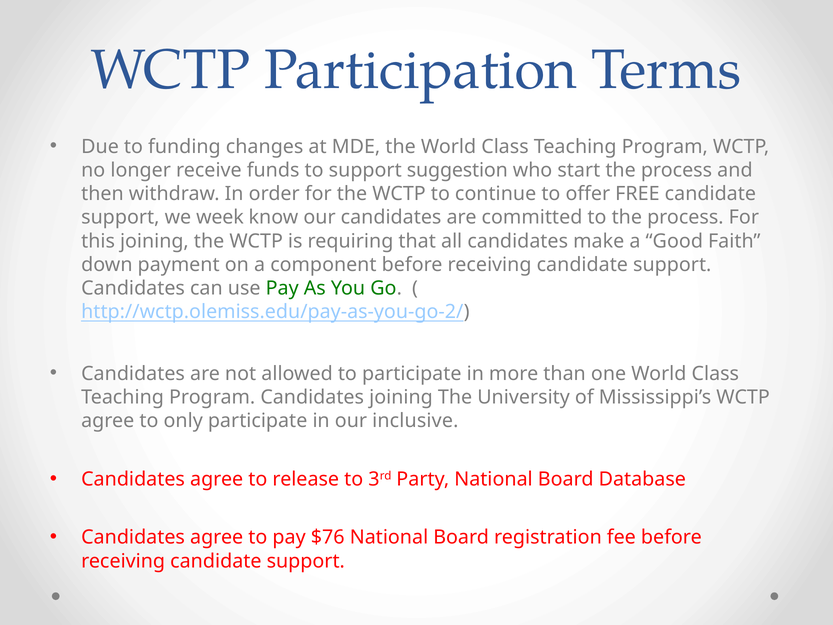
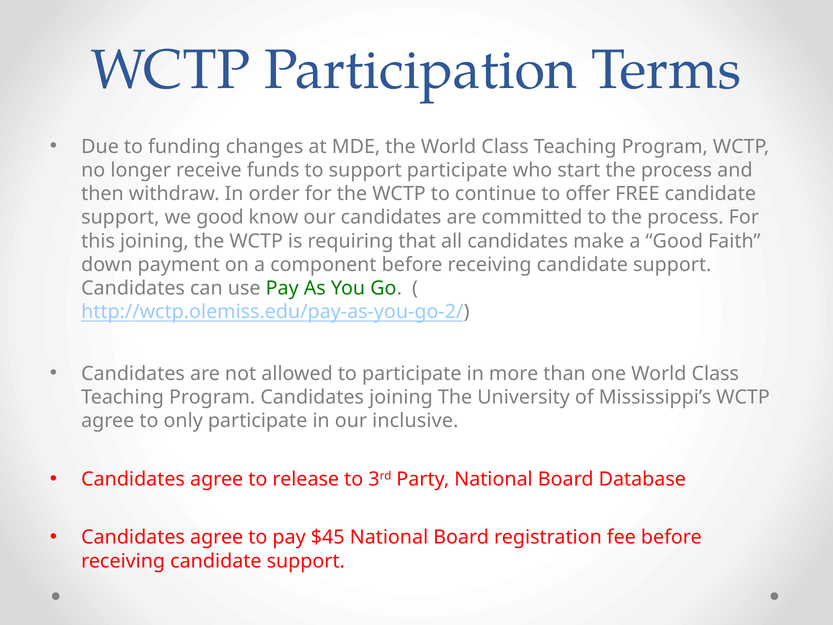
support suggestion: suggestion -> participate
we week: week -> good
$76: $76 -> $45
